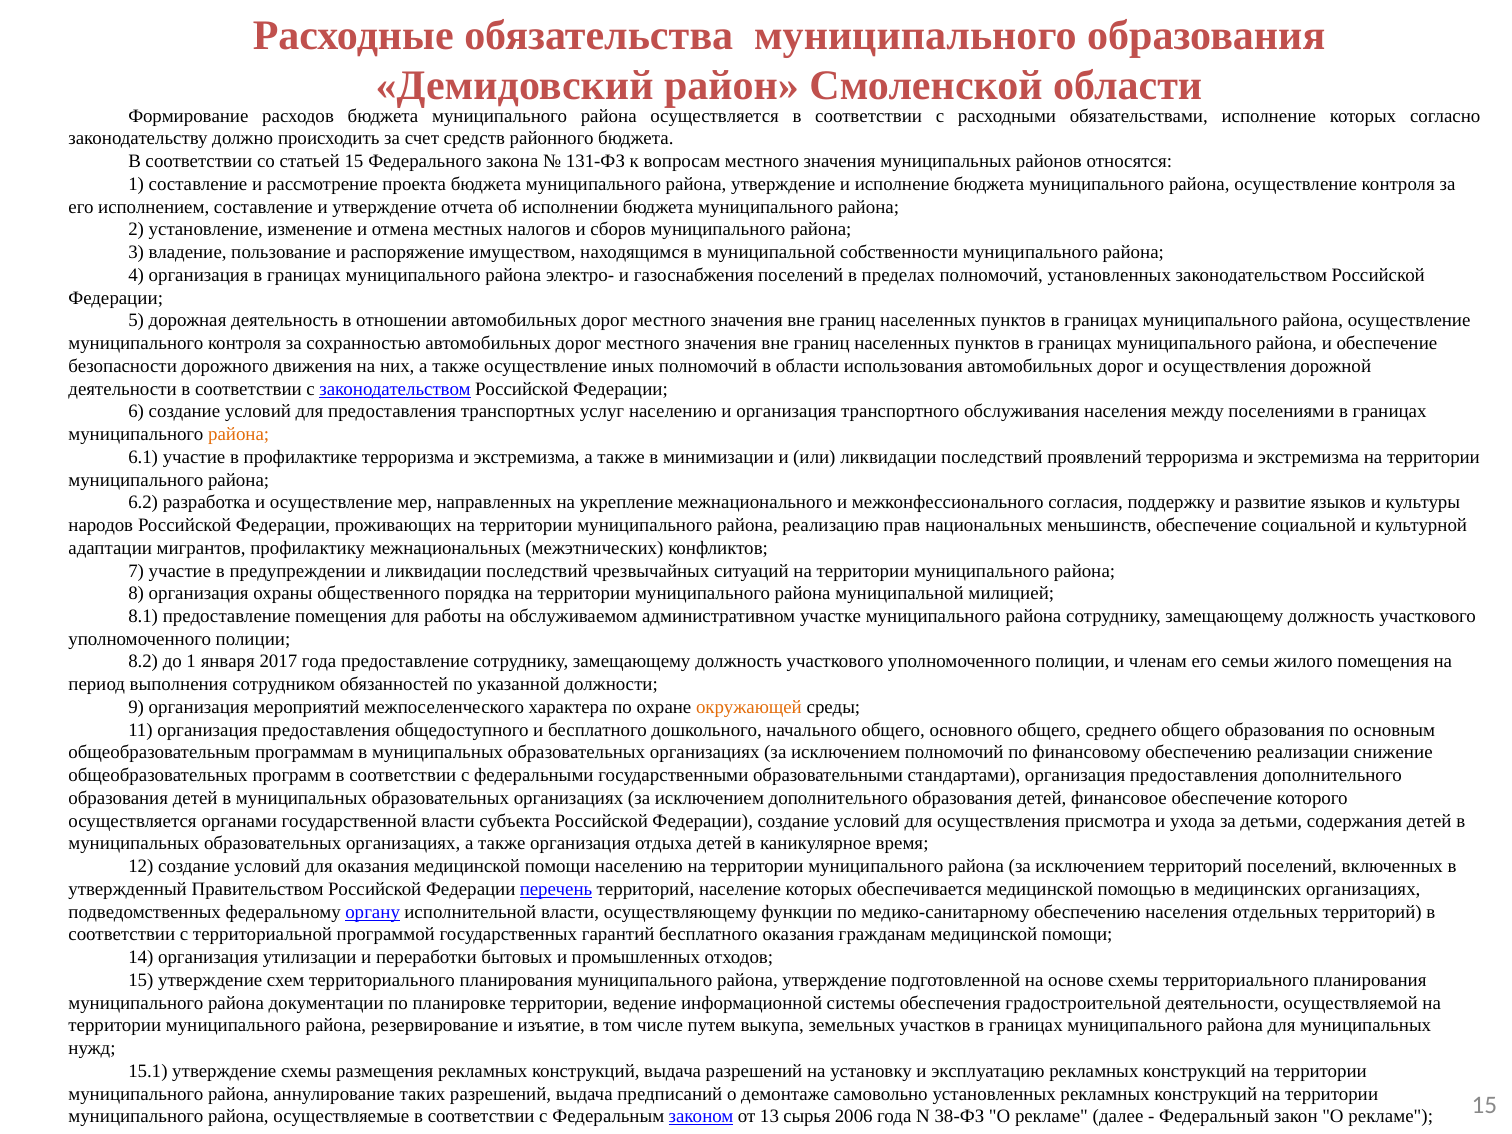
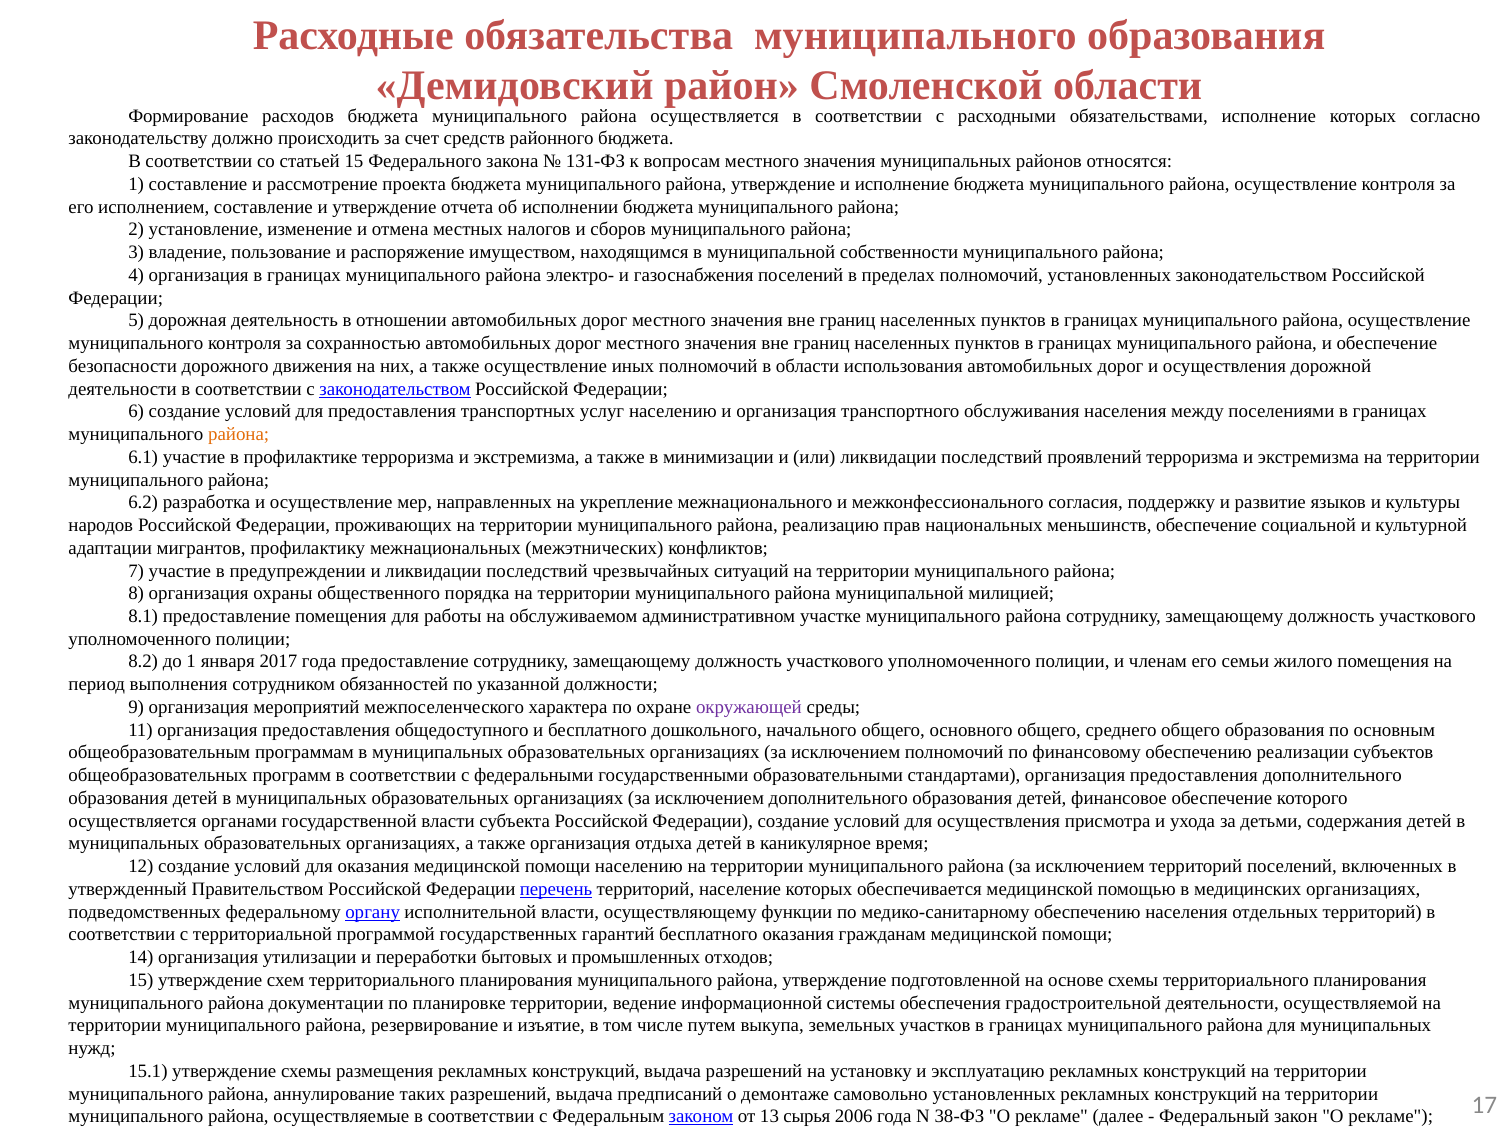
окружающей colour: orange -> purple
снижение: снижение -> субъектов
рекламе 15: 15 -> 17
